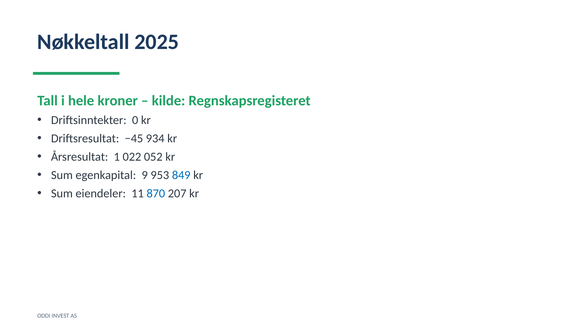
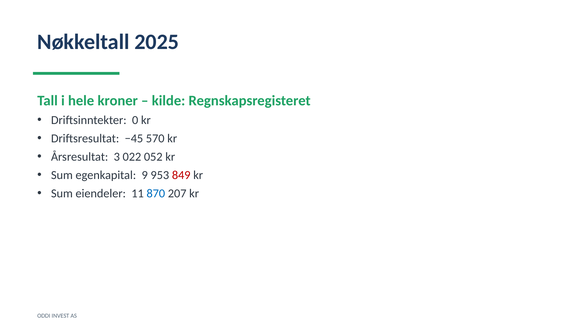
934: 934 -> 570
1: 1 -> 3
849 colour: blue -> red
